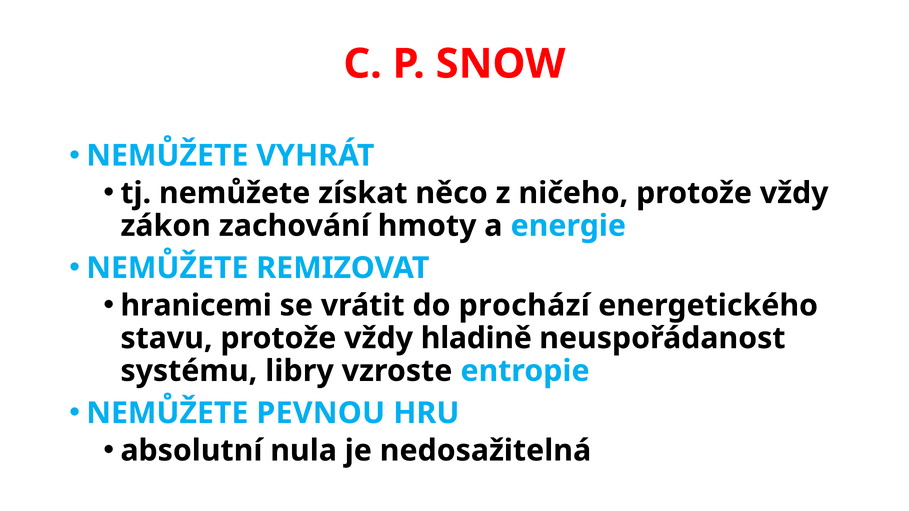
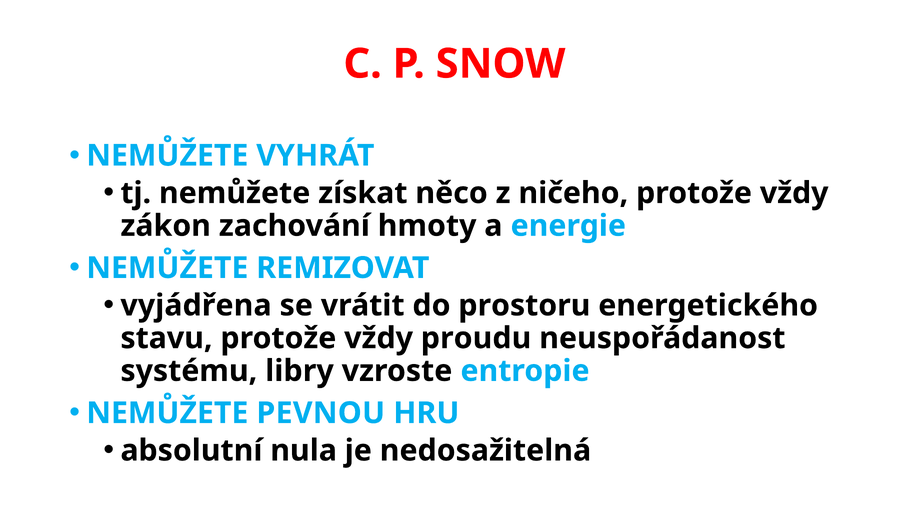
hranicemi: hranicemi -> vyjádřena
prochází: prochází -> prostoru
hladině: hladině -> proudu
